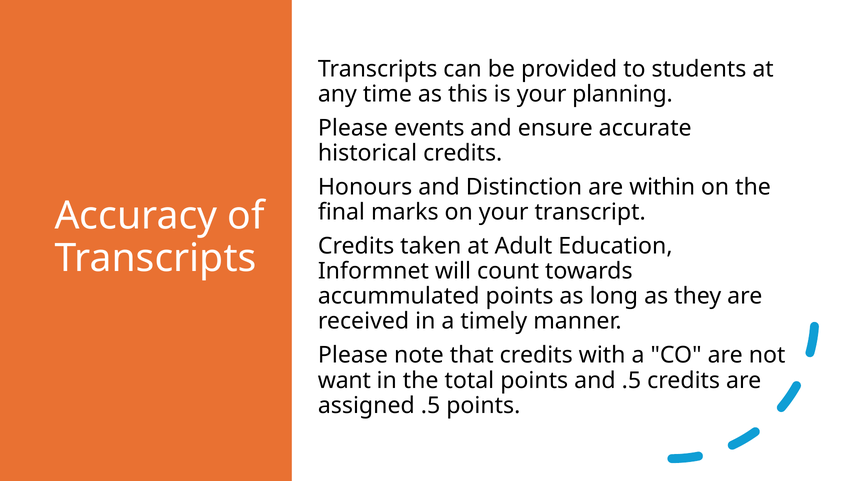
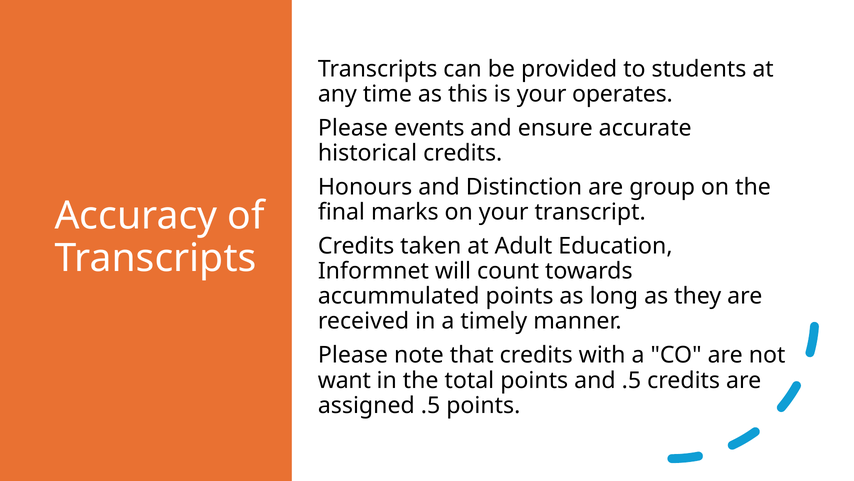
planning: planning -> operates
within: within -> group
